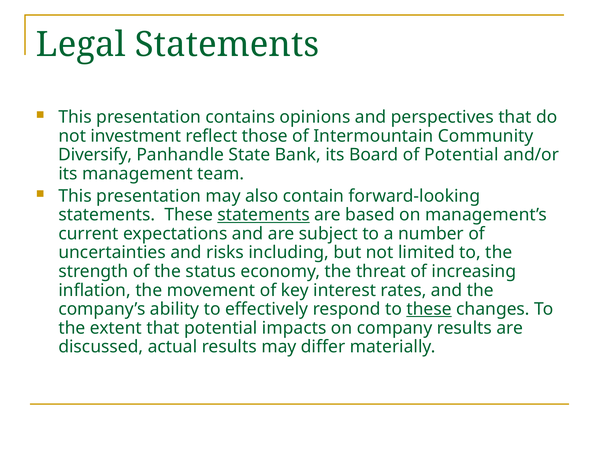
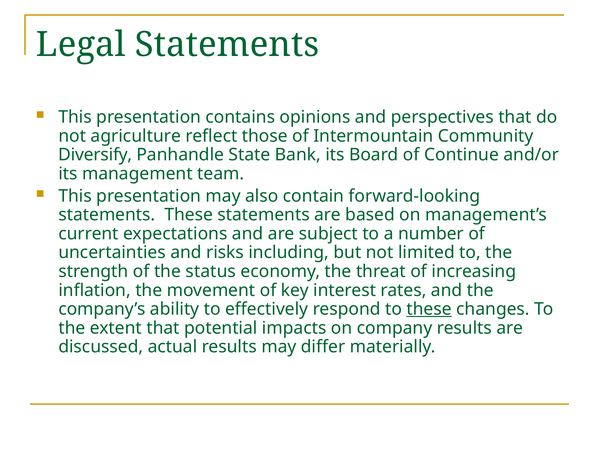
investment: investment -> agriculture
of Potential: Potential -> Continue
statements at (264, 215) underline: present -> none
